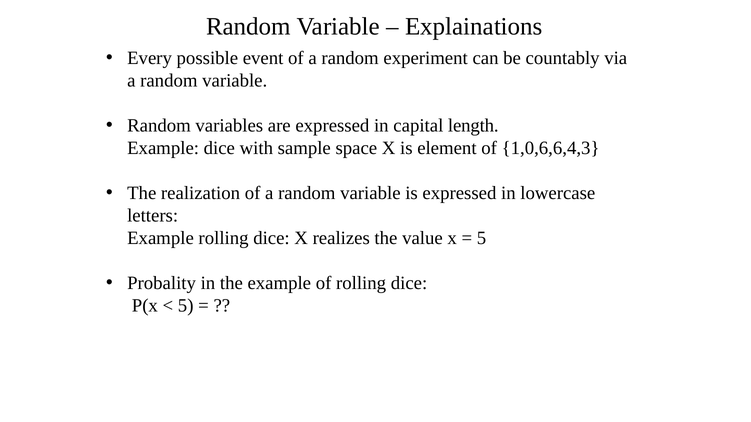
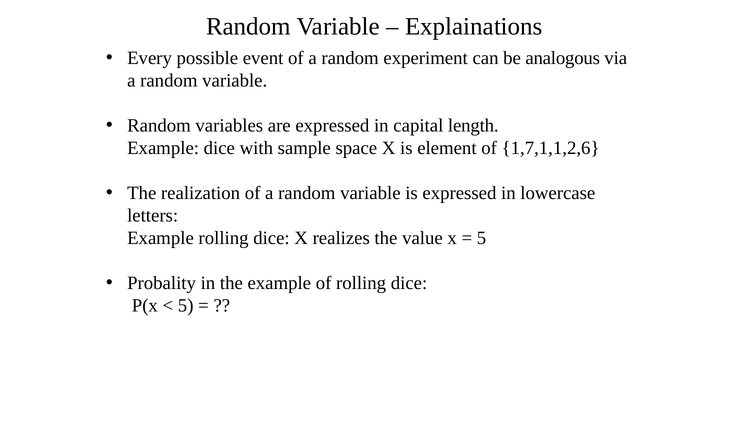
countably: countably -> analogous
1,0,6,6,4,3: 1,0,6,6,4,3 -> 1,7,1,1,2,6
